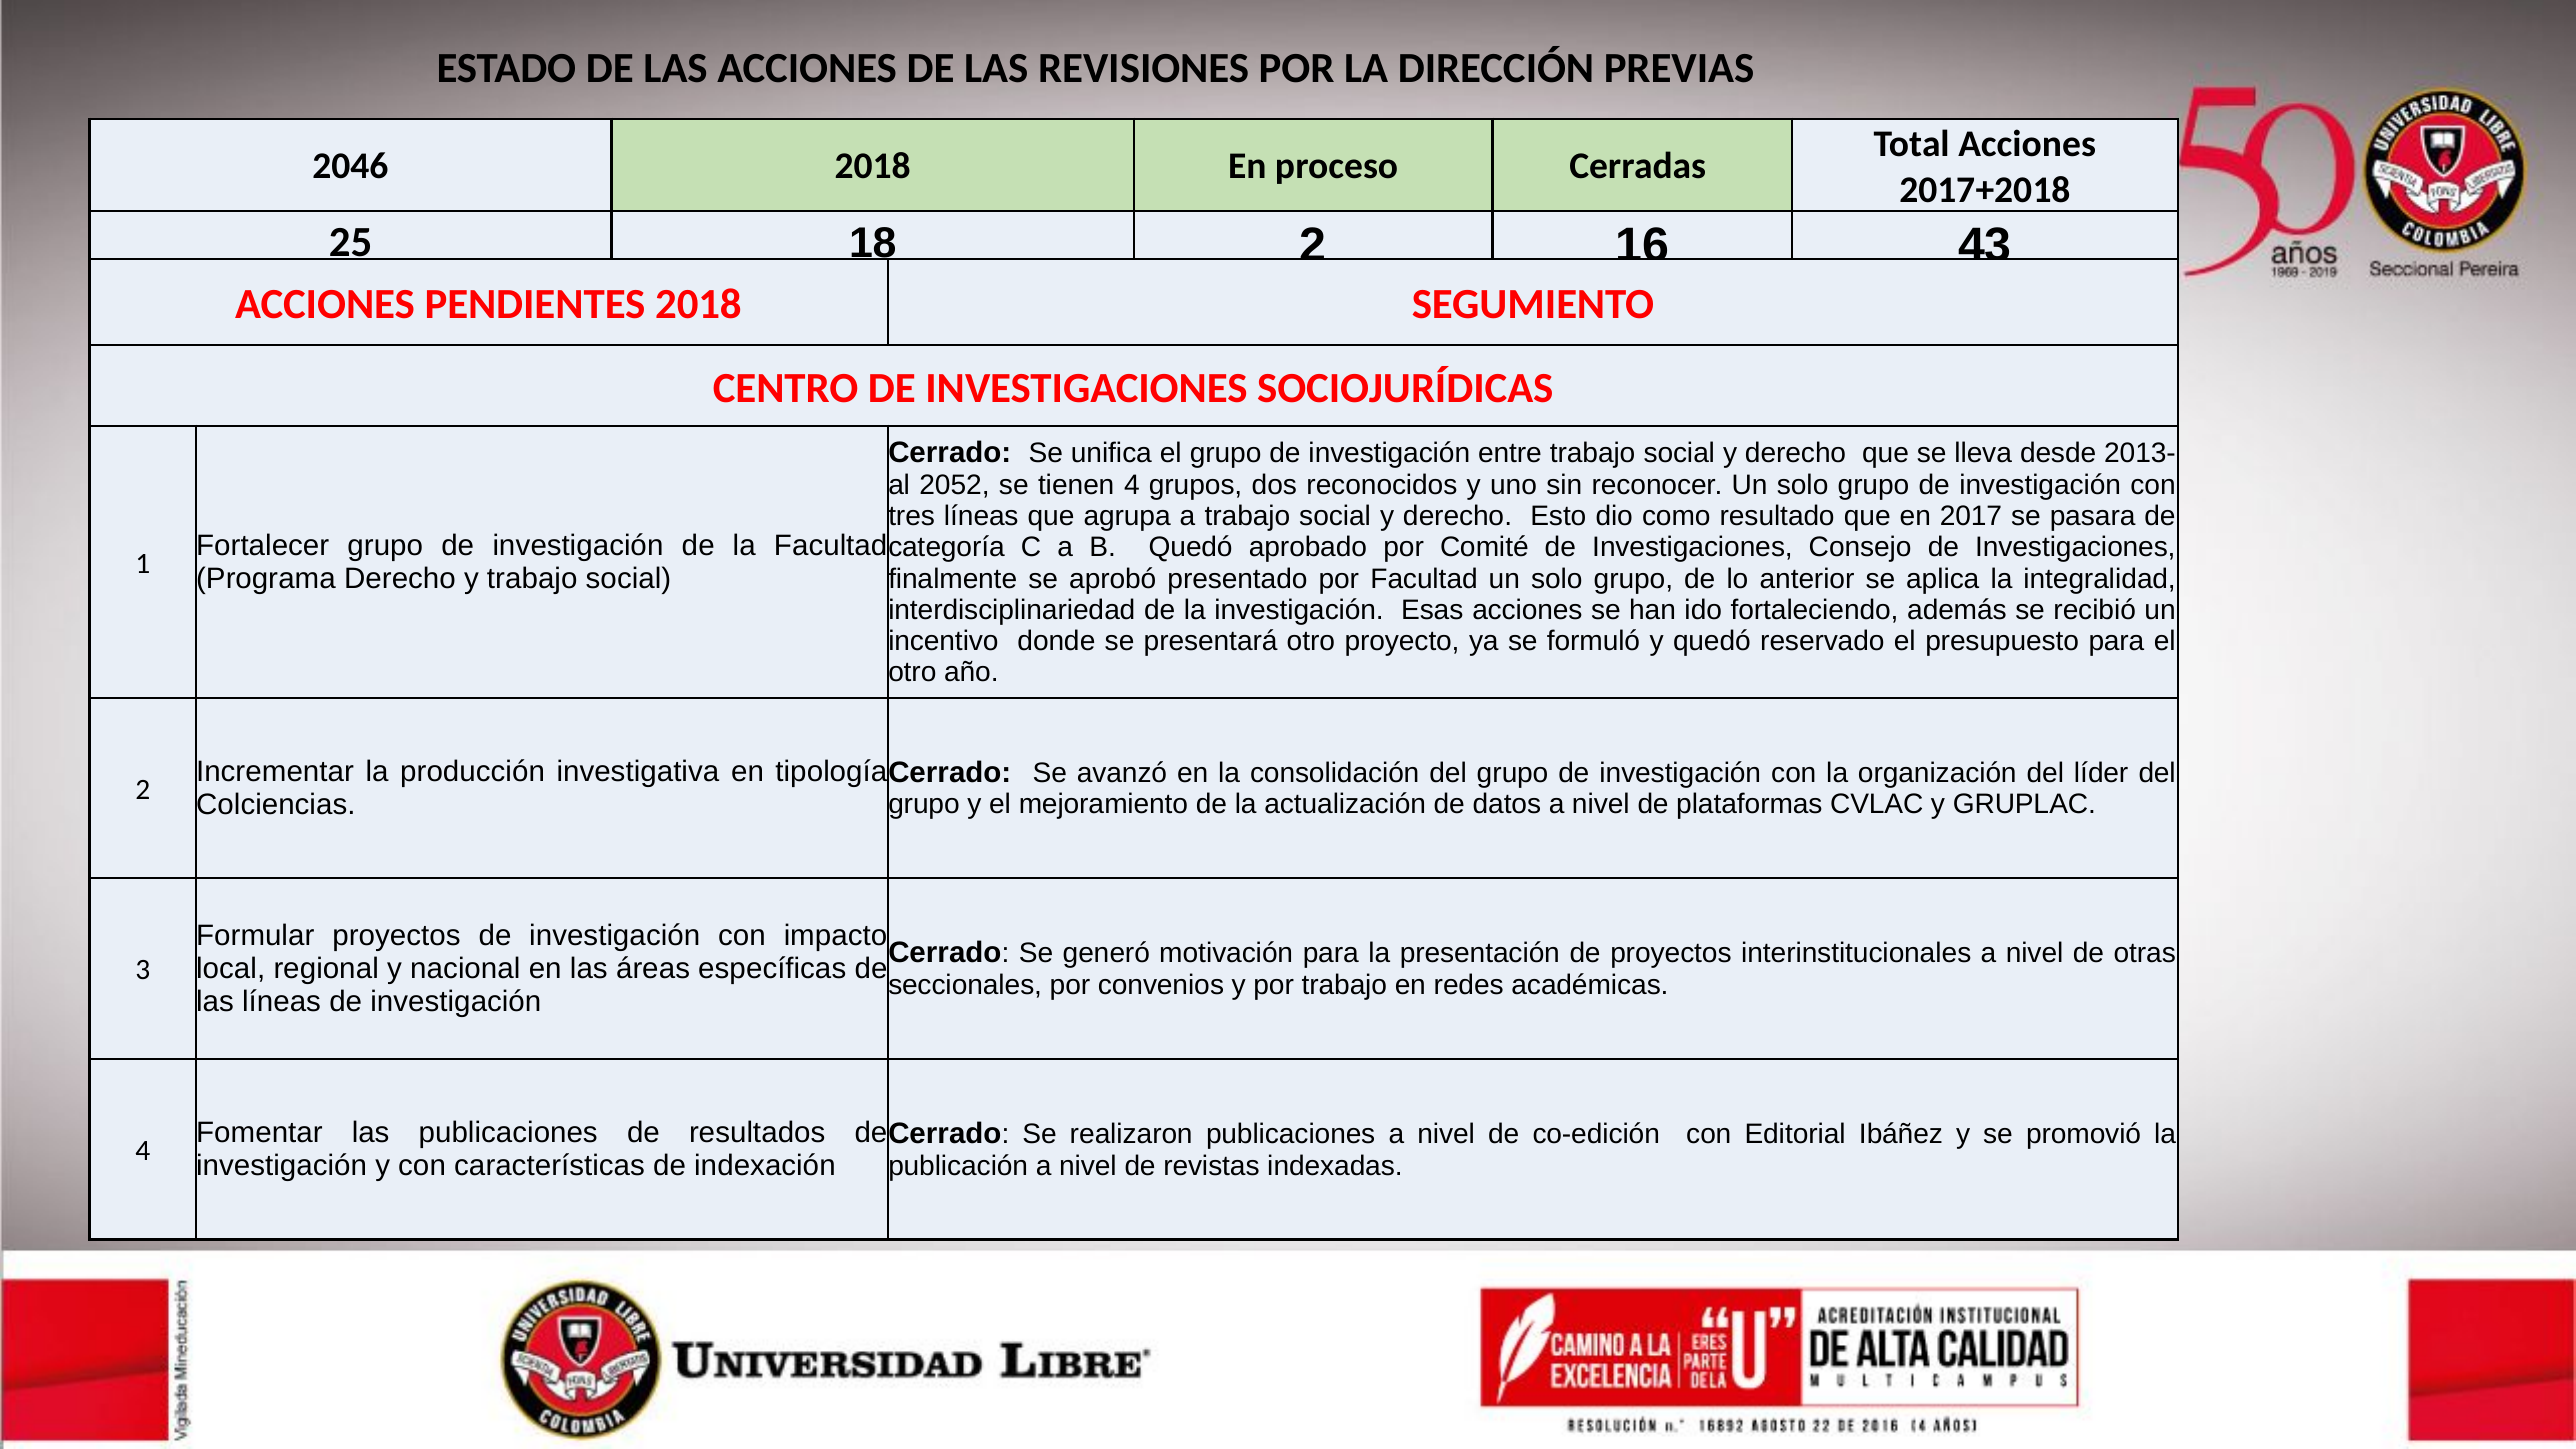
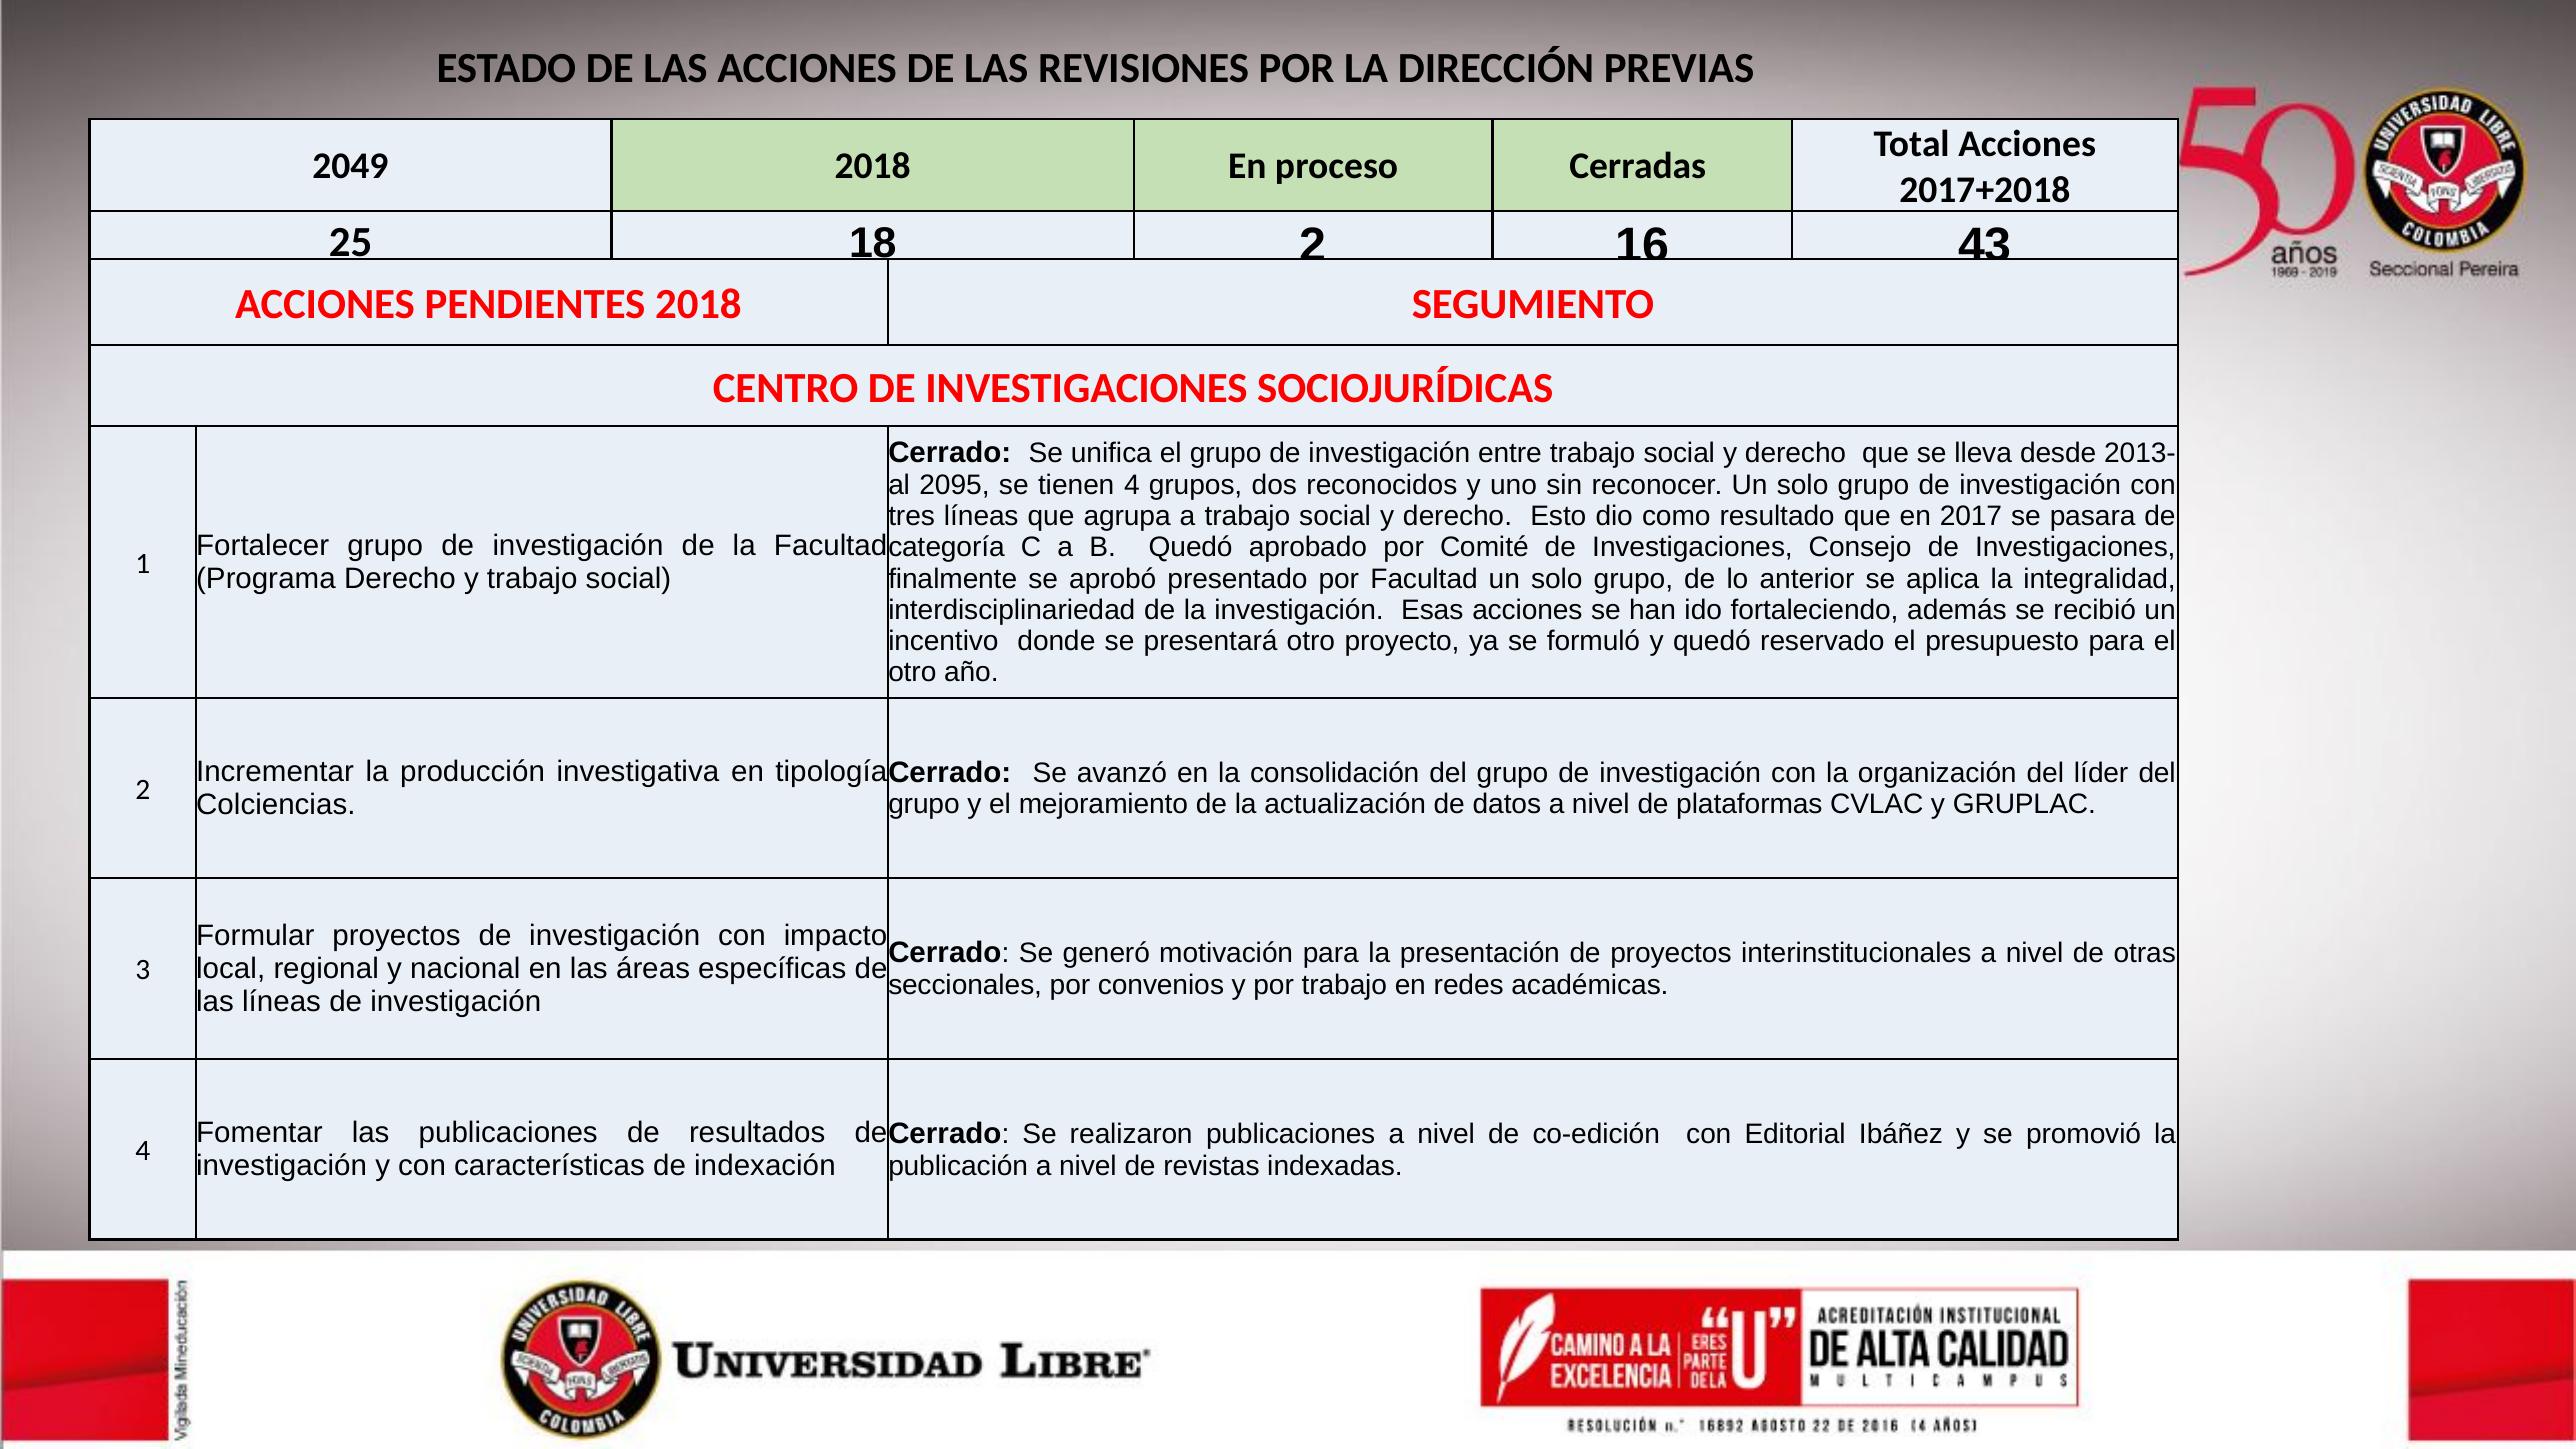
2046: 2046 -> 2049
2052: 2052 -> 2095
